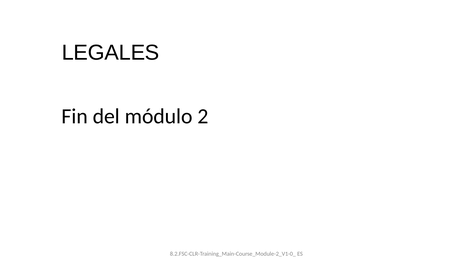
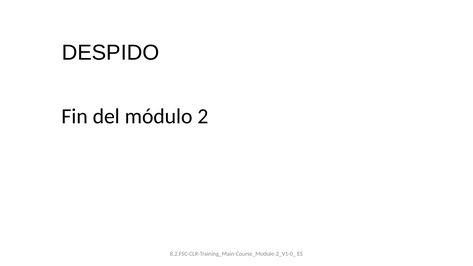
LEGALES: LEGALES -> DESPIDO
